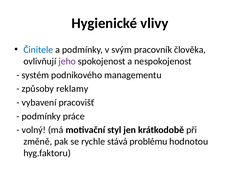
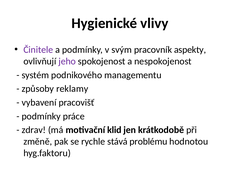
Činitele colour: blue -> purple
člověka: člověka -> aspekty
volný: volný -> zdrav
styl: styl -> klid
